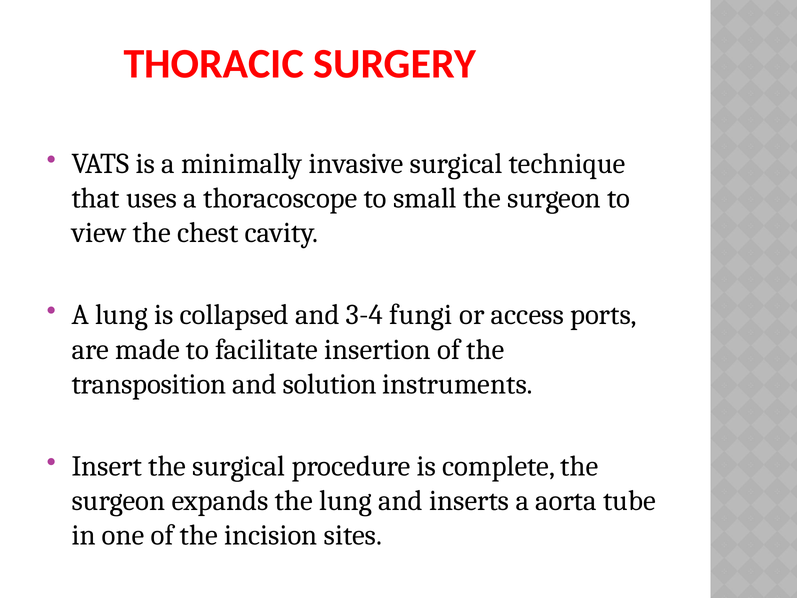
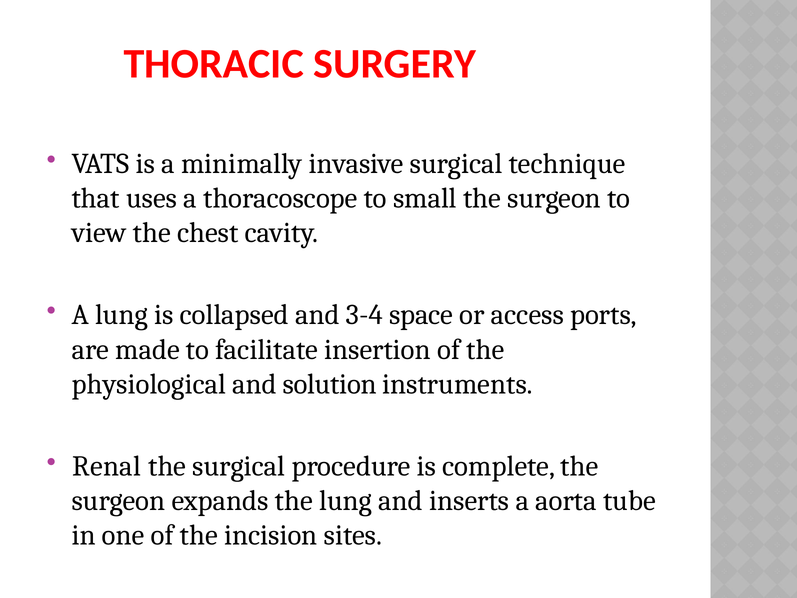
fungi: fungi -> space
transposition: transposition -> physiological
Insert: Insert -> Renal
